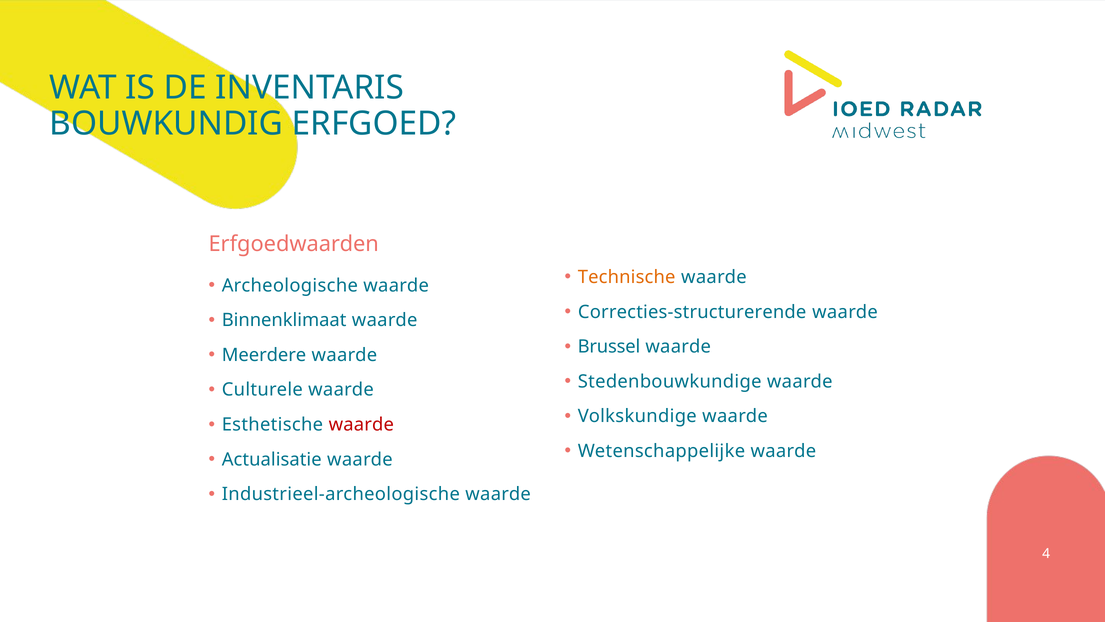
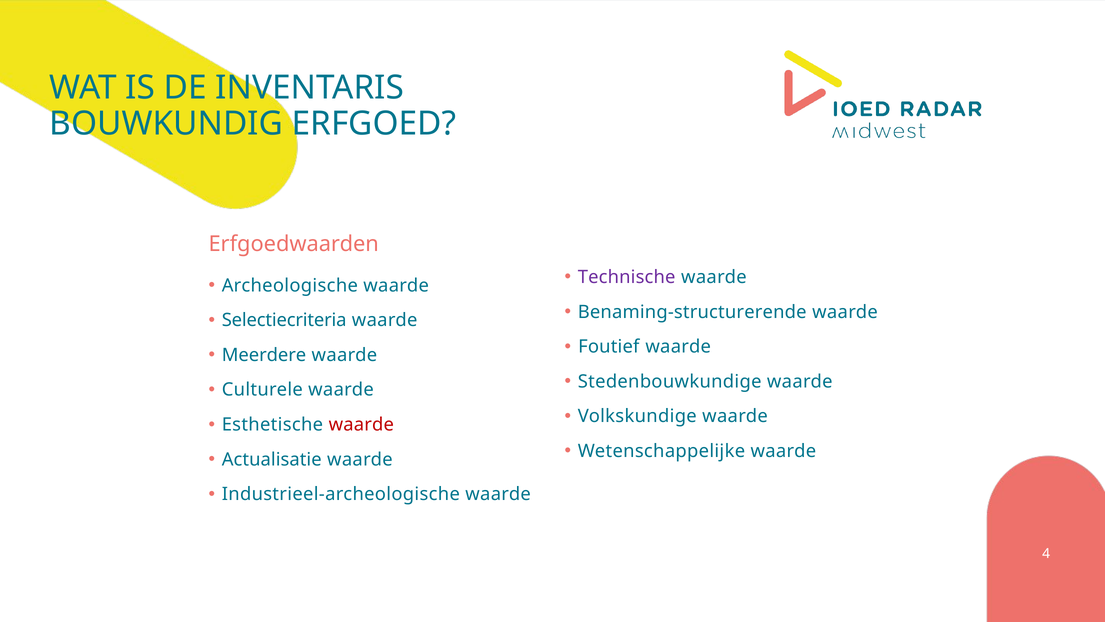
Technische colour: orange -> purple
Correcties-structurerende: Correcties-structurerende -> Benaming-structurerende
Binnenklimaat: Binnenklimaat -> Selectiecriteria
Brussel: Brussel -> Foutief
